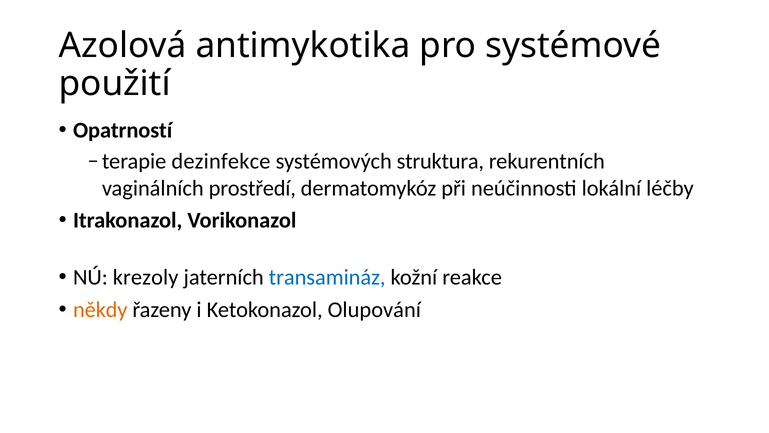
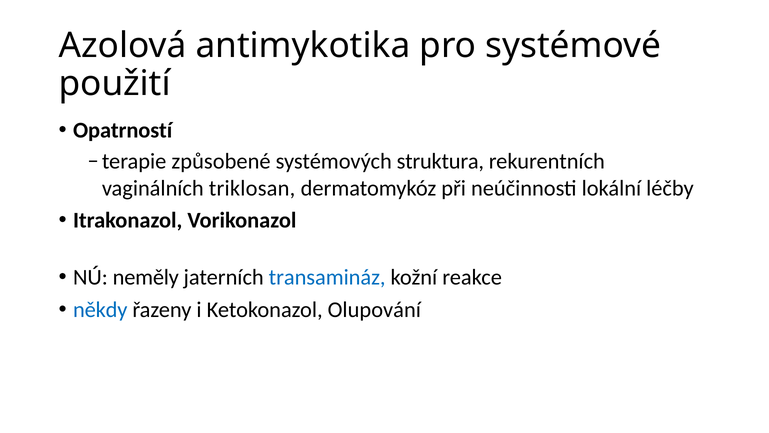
dezinfekce: dezinfekce -> způsobené
prostředí: prostředí -> triklosan
krezoly: krezoly -> neměly
někdy colour: orange -> blue
